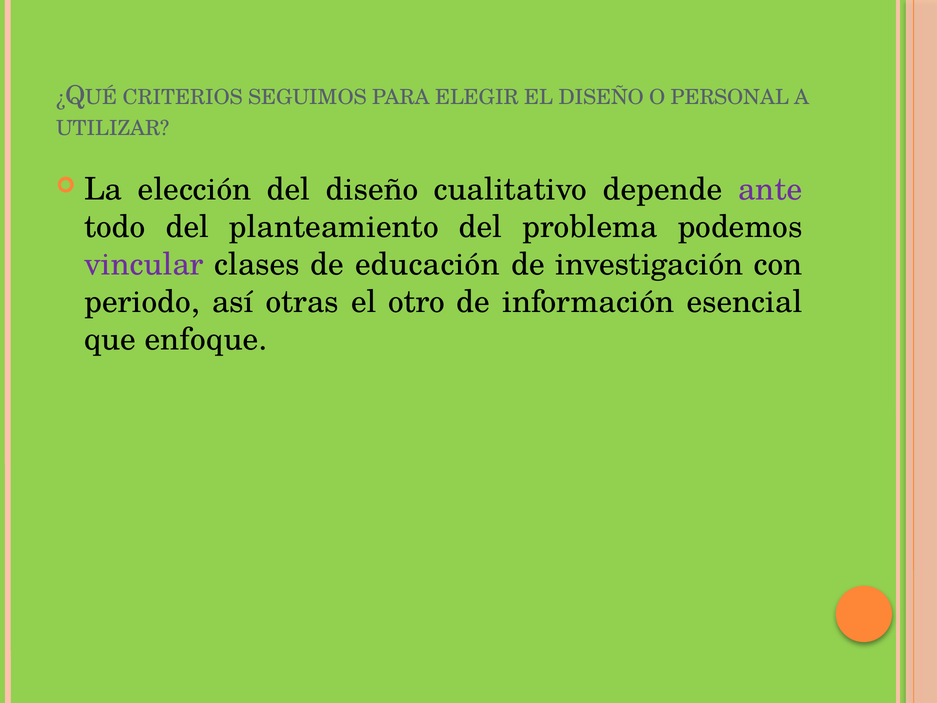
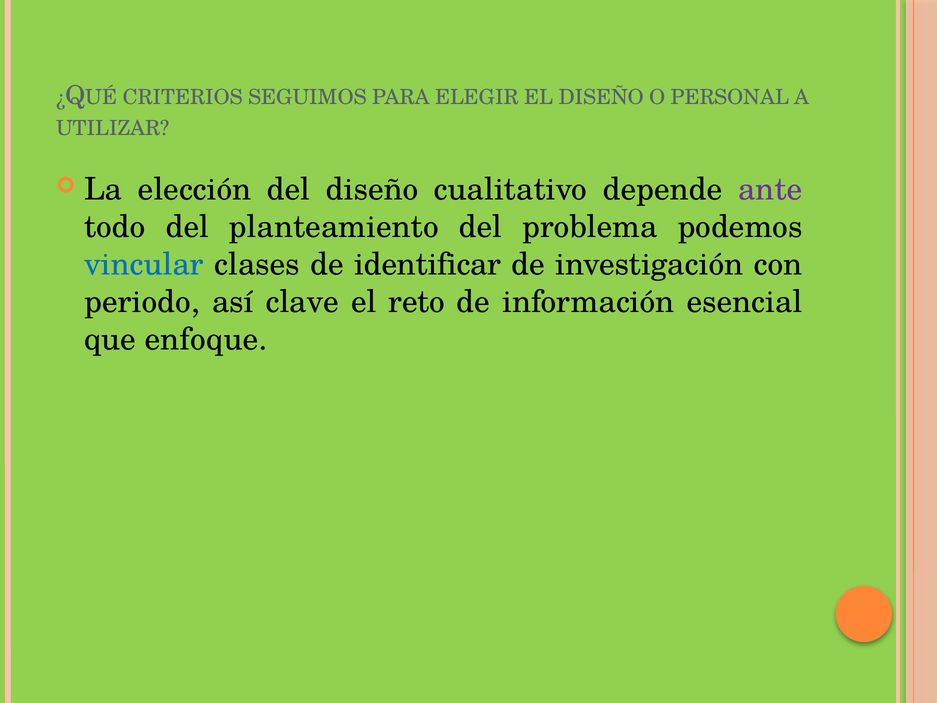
vincular colour: purple -> blue
educación: educación -> identificar
otras: otras -> clave
otro: otro -> reto
